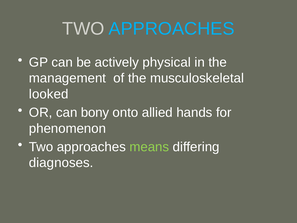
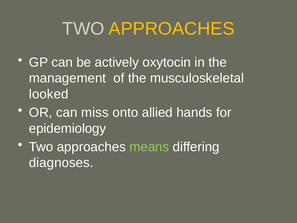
APPROACHES at (172, 29) colour: light blue -> yellow
physical: physical -> oxytocin
bony: bony -> miss
phenomenon: phenomenon -> epidemiology
